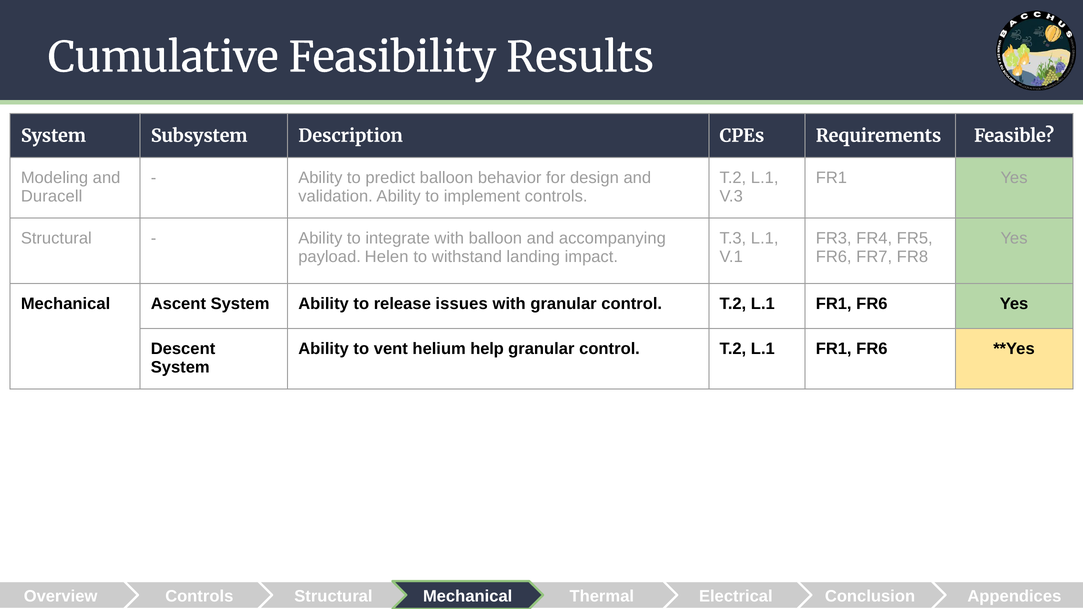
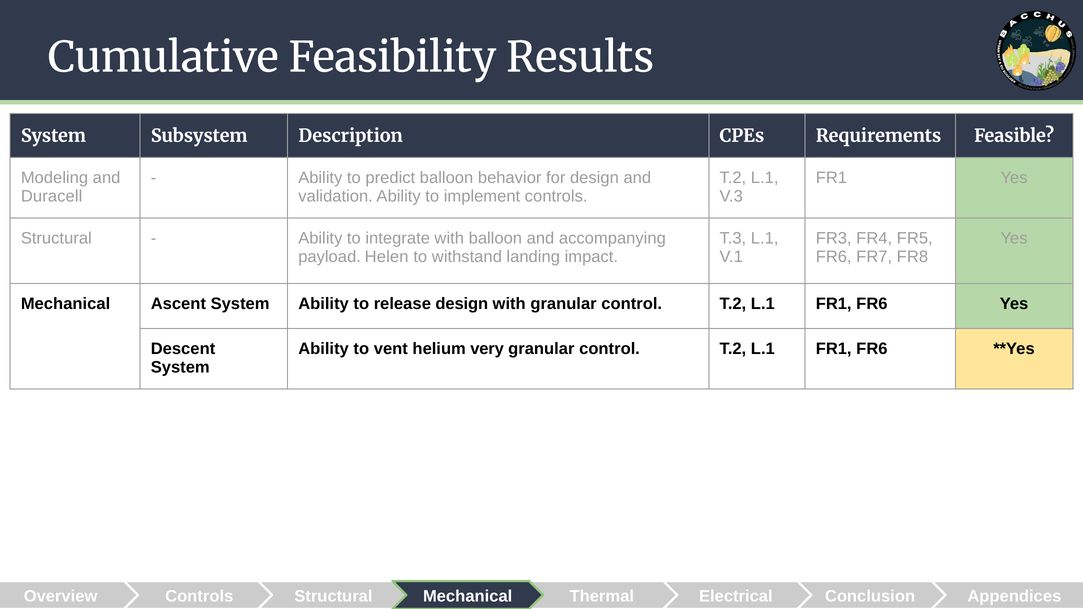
release issues: issues -> design
help: help -> very
